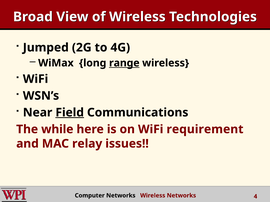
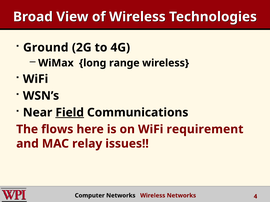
Jumped: Jumped -> Ground
range underline: present -> none
while: while -> flows
